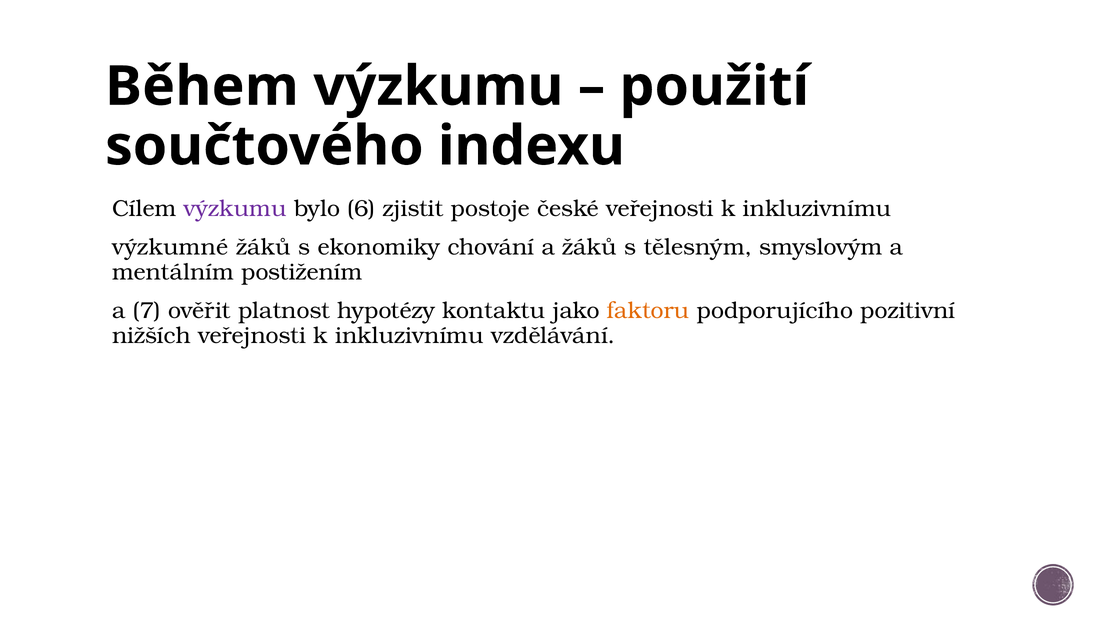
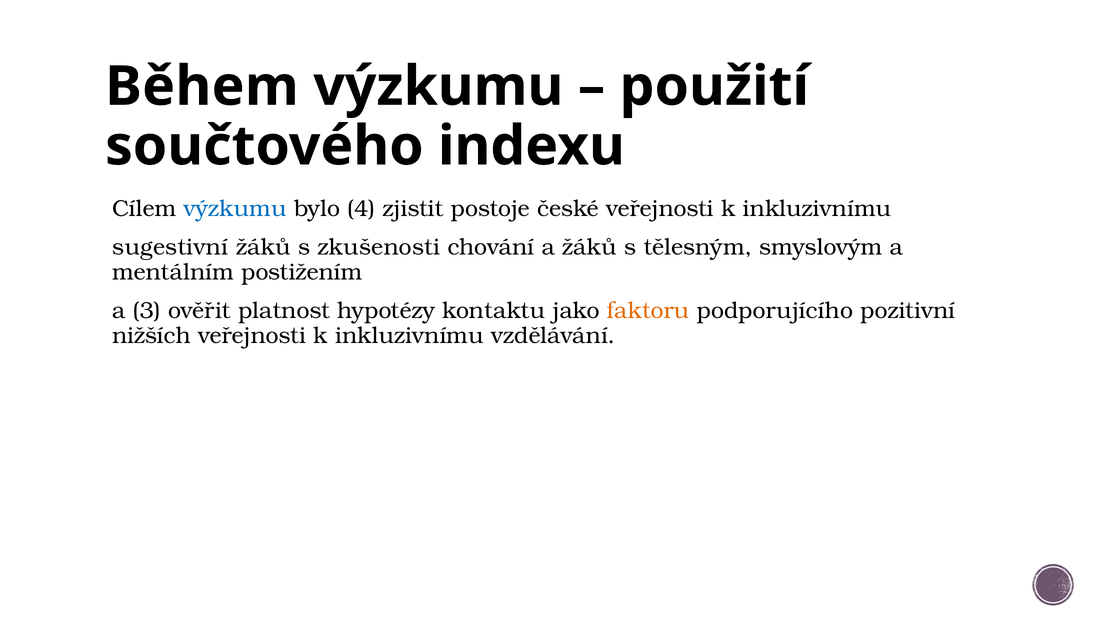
výzkumu at (235, 209) colour: purple -> blue
6: 6 -> 4
výzkumné: výzkumné -> sugestivní
ekonomiky: ekonomiky -> zkušenosti
7: 7 -> 3
